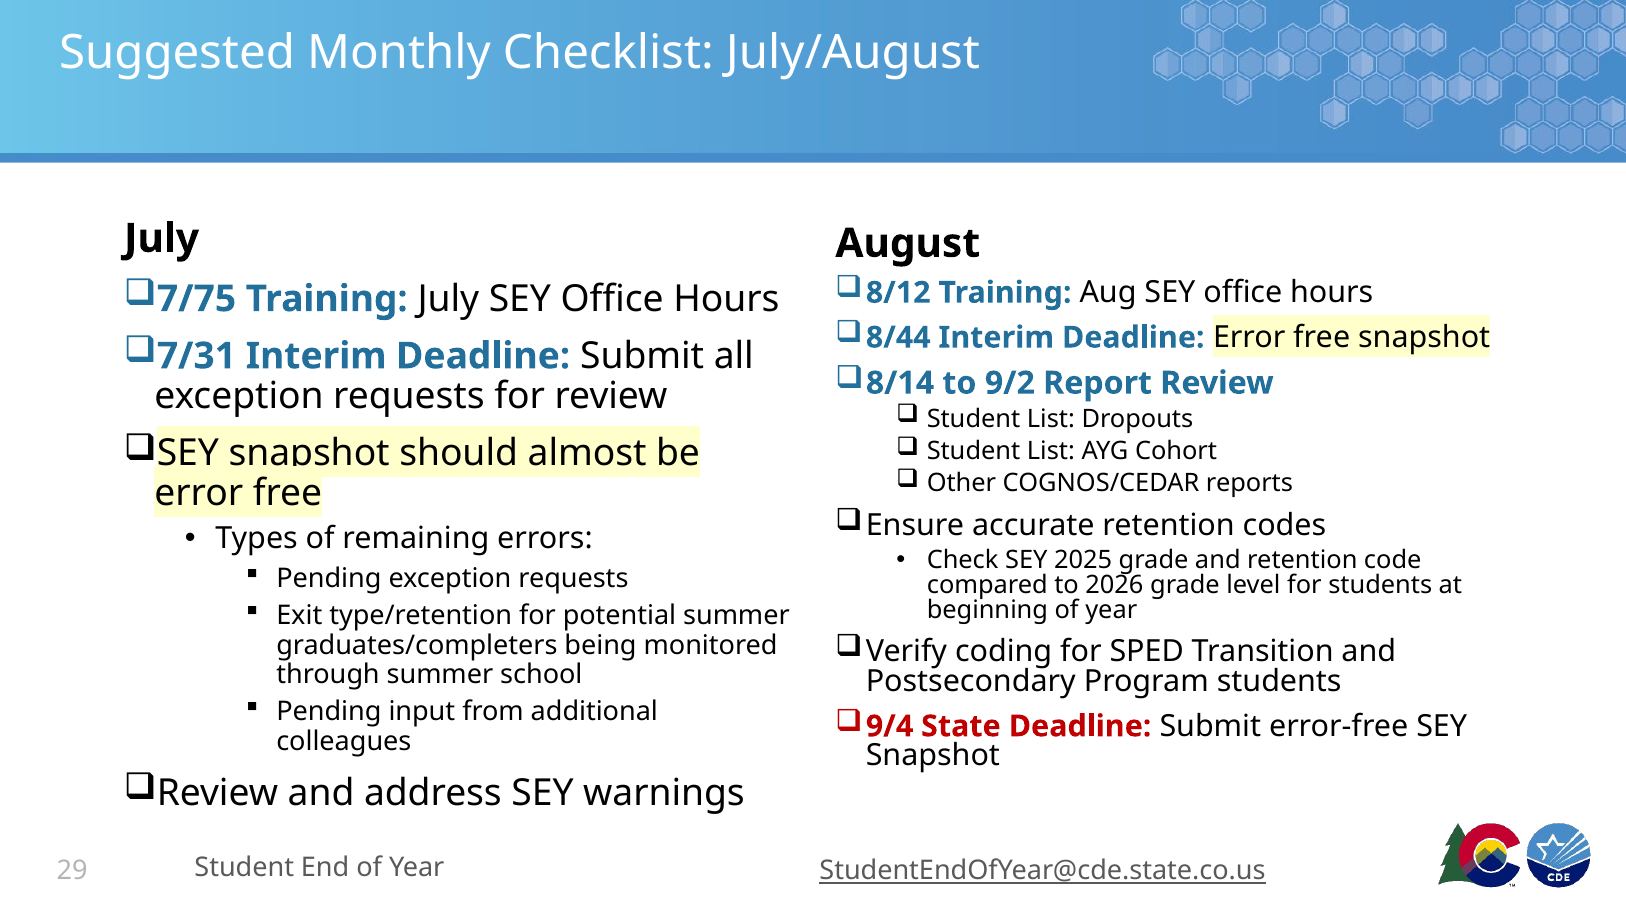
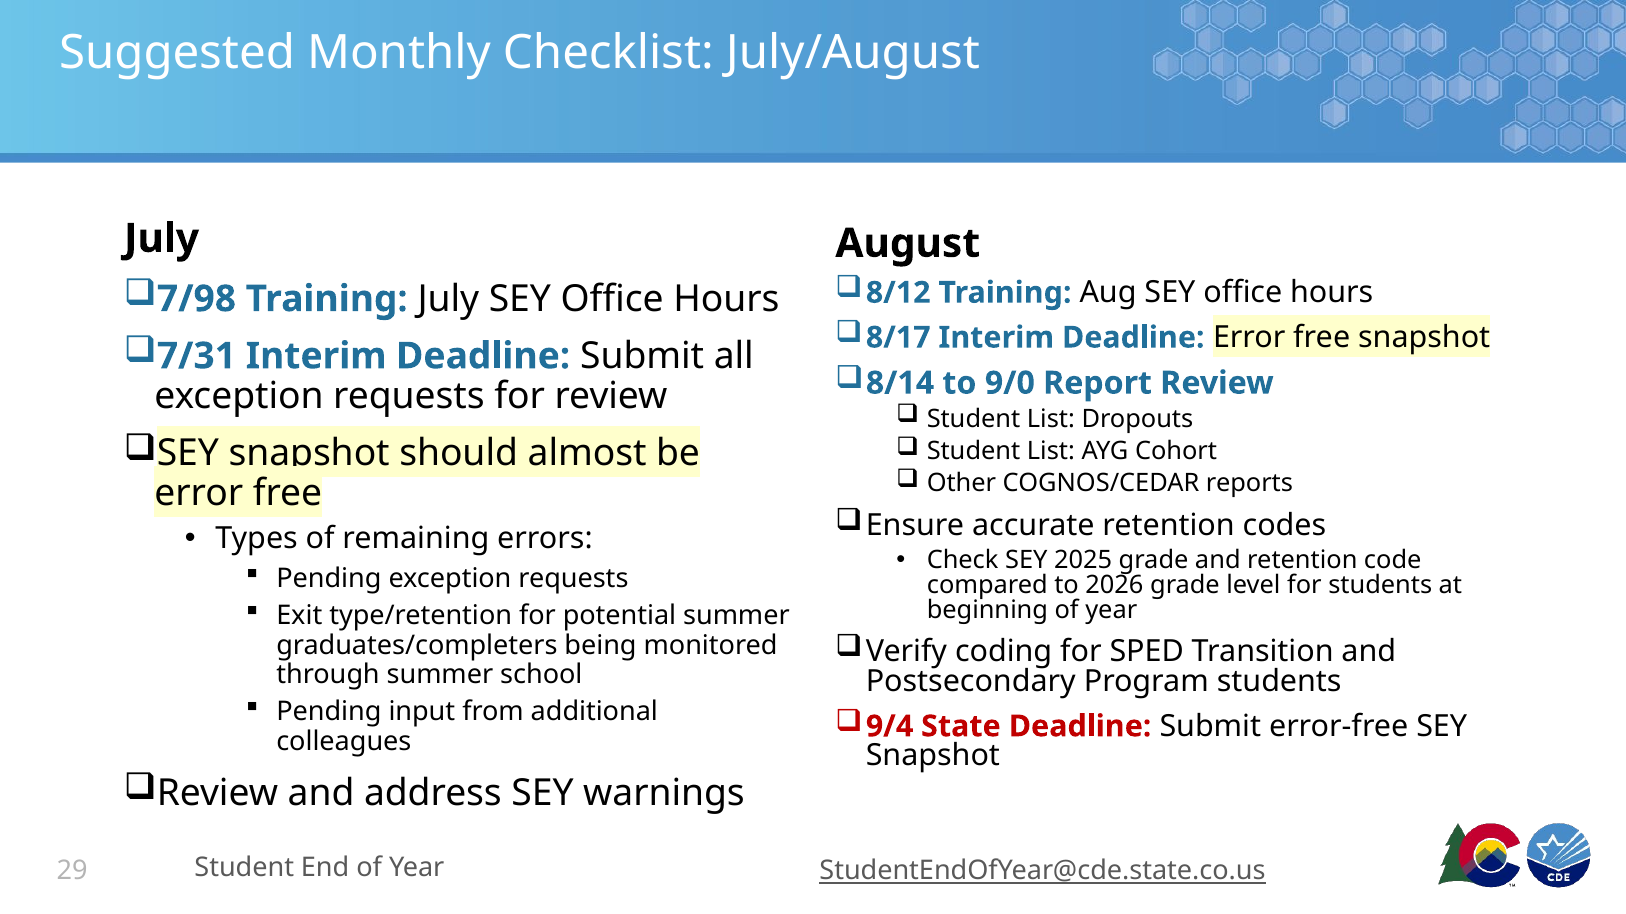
7/75: 7/75 -> 7/98
8/44: 8/44 -> 8/17
9/2: 9/2 -> 9/0
